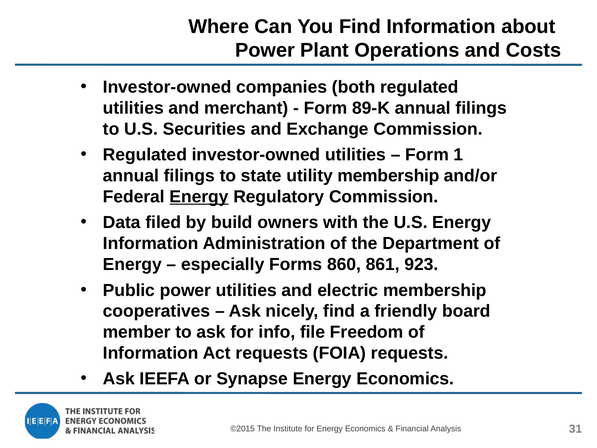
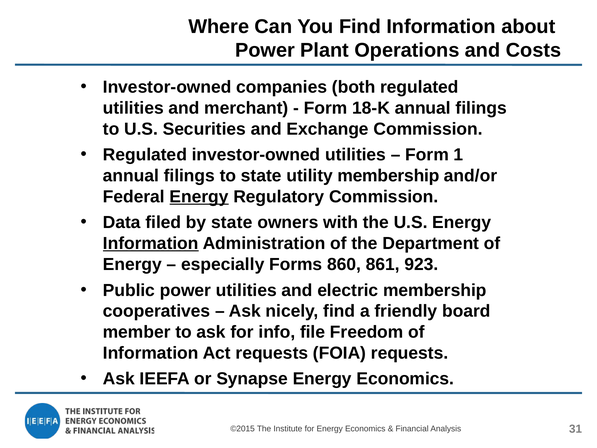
89-K: 89-K -> 18-K
by build: build -> state
Information at (151, 243) underline: none -> present
